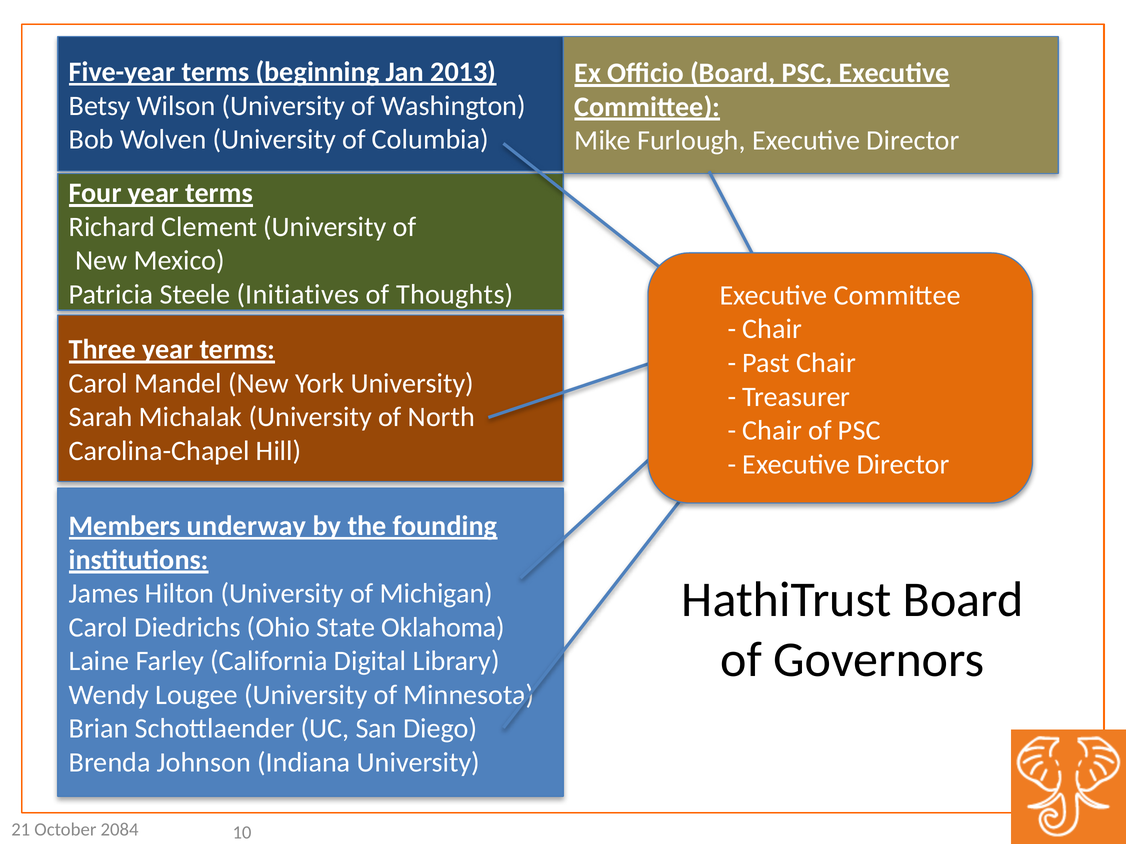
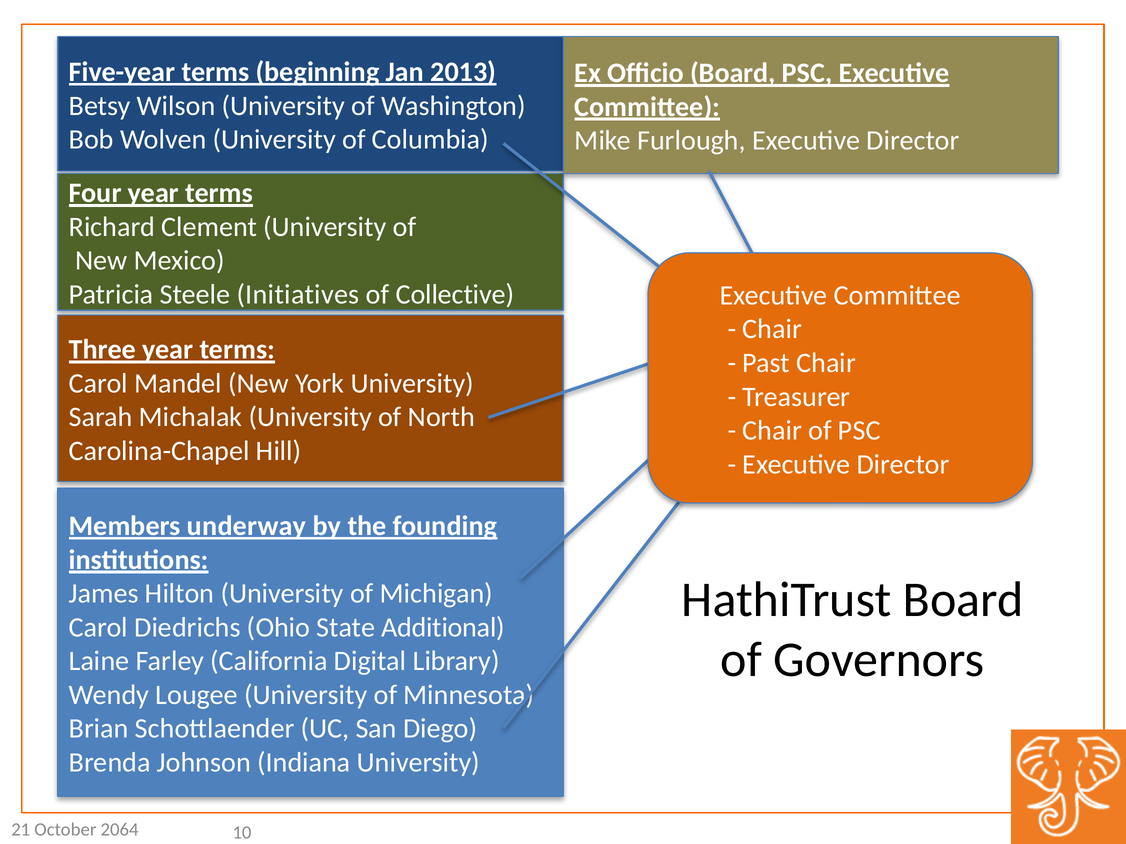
Thoughts: Thoughts -> Collective
Oklahoma: Oklahoma -> Additional
2084: 2084 -> 2064
